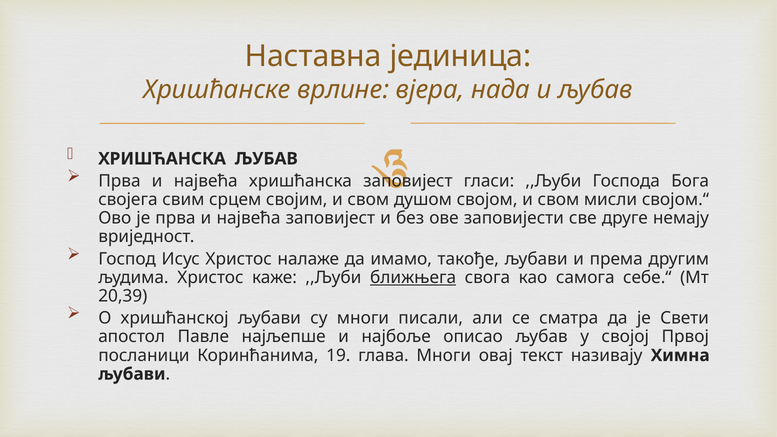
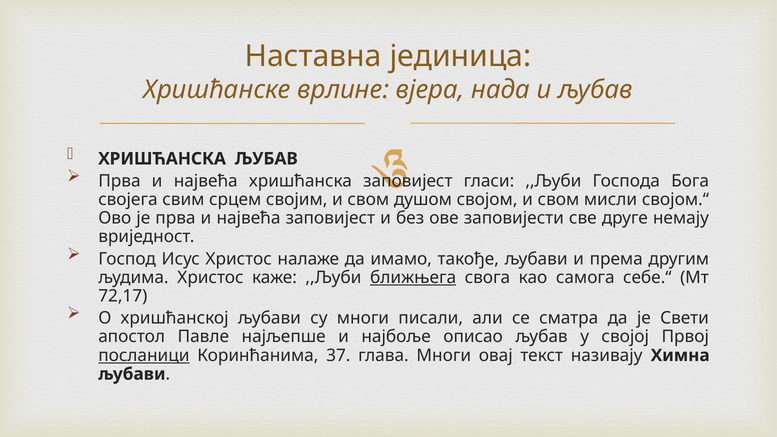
20,39: 20,39 -> 72,17
посланици underline: none -> present
19: 19 -> 37
